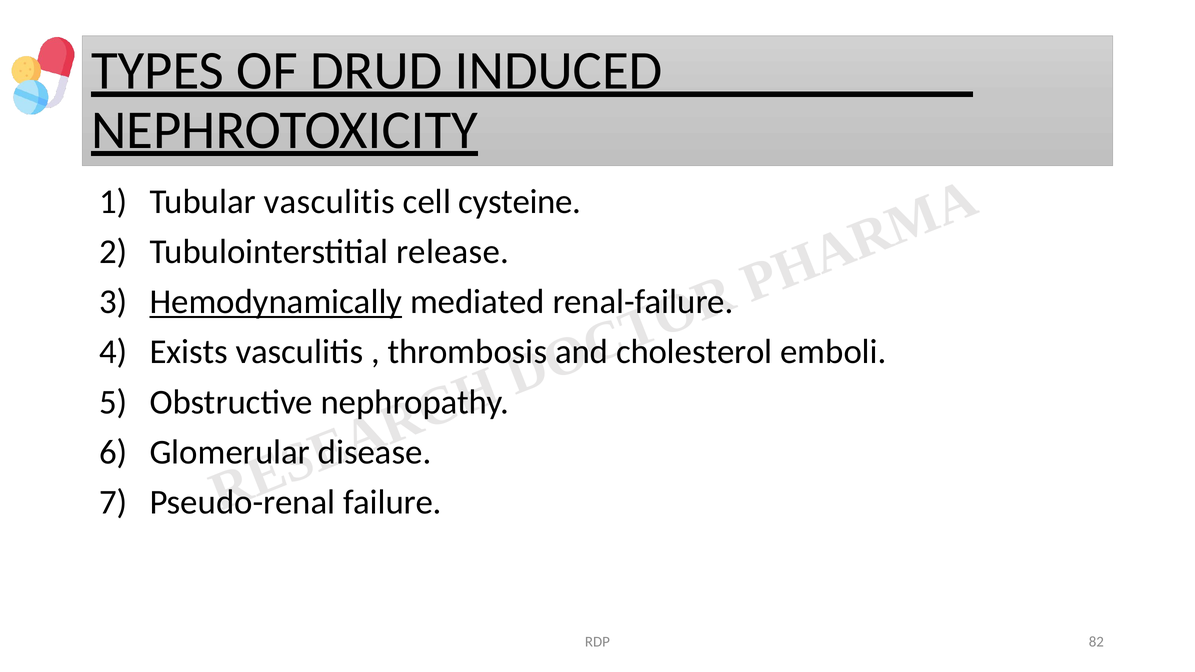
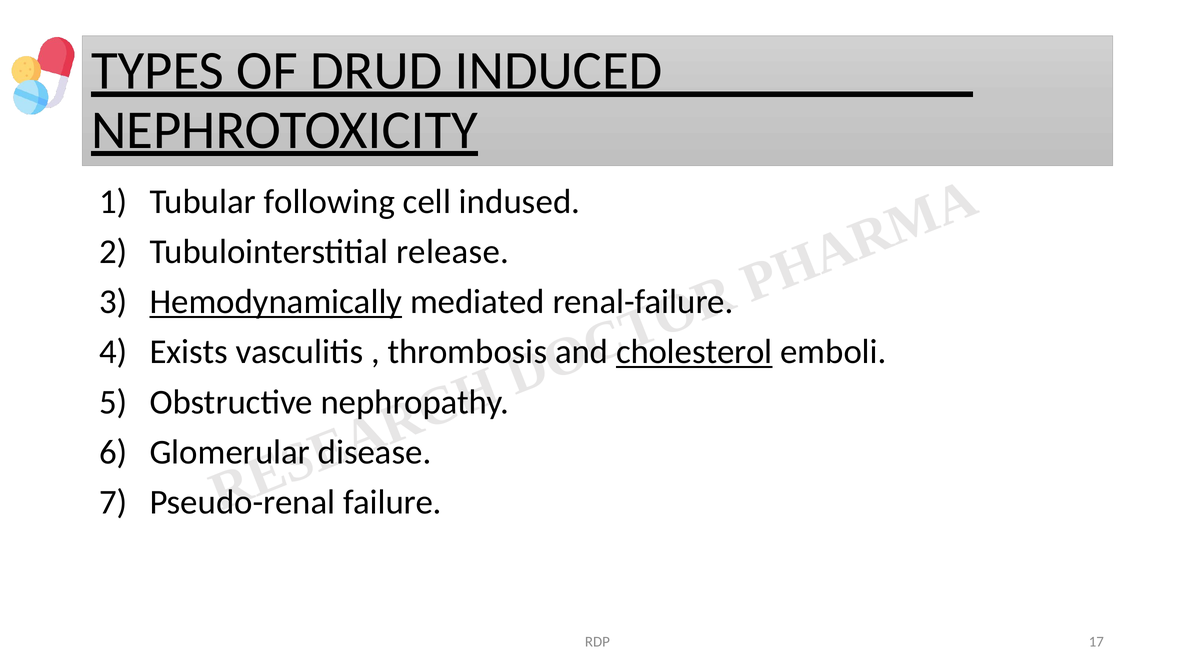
Tubular vasculitis: vasculitis -> following
cysteine: cysteine -> indused
cholesterol underline: none -> present
82: 82 -> 17
